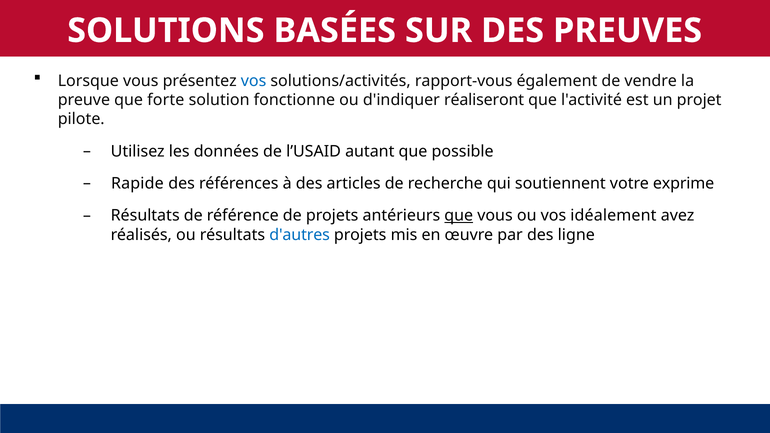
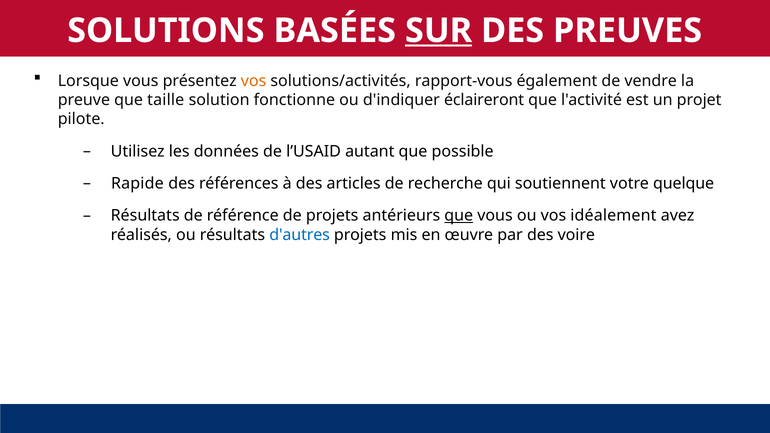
SUR underline: none -> present
vos at (254, 81) colour: blue -> orange
forte: forte -> taille
réaliseront: réaliseront -> éclaireront
exprime: exprime -> quelque
ligne: ligne -> voire
